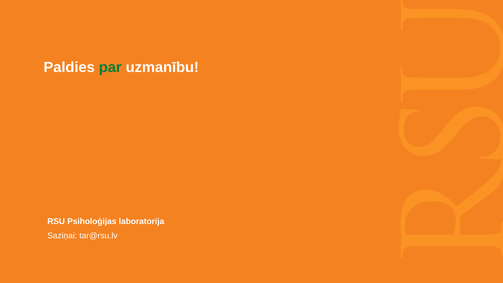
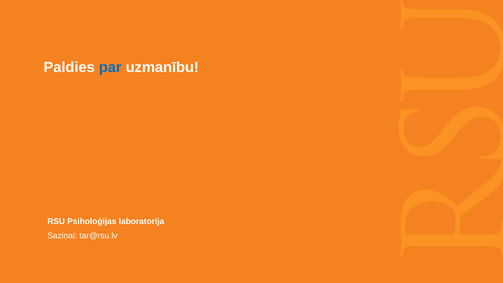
par colour: green -> blue
